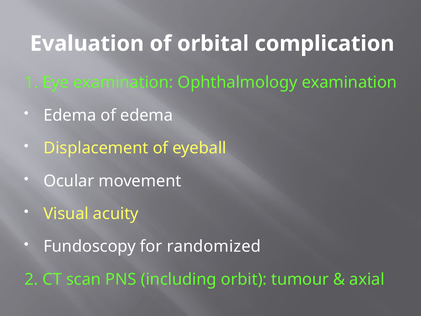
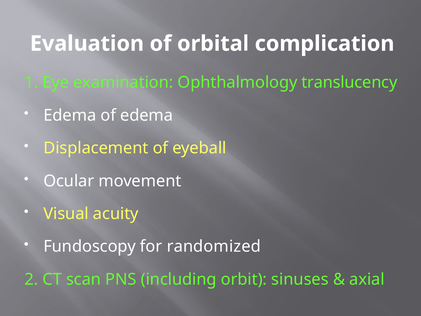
Ophthalmology examination: examination -> translucency
tumour: tumour -> sinuses
